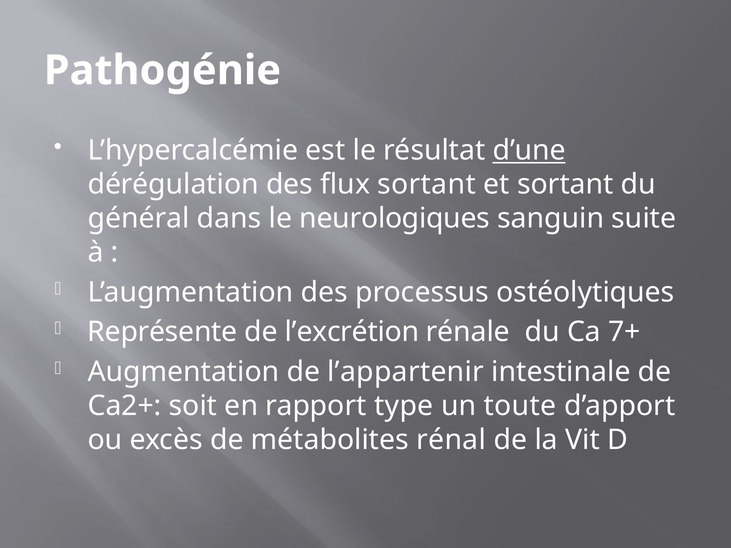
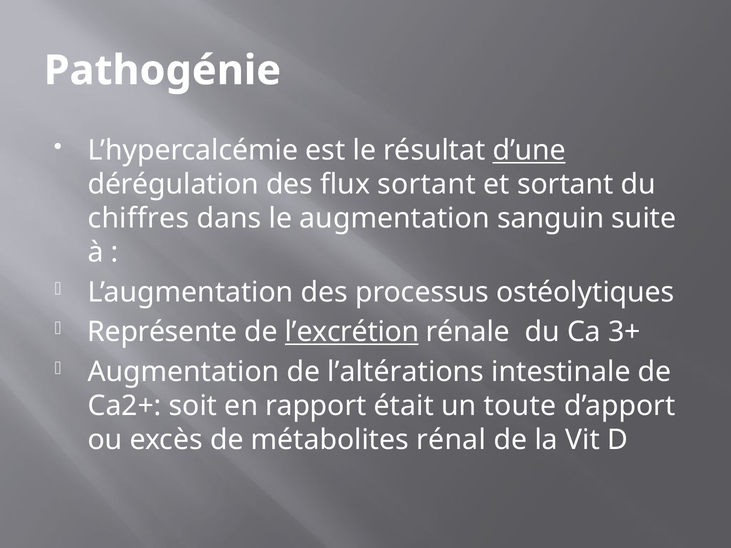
général: général -> chiffres
le neurologiques: neurologiques -> augmentation
l’excrétion underline: none -> present
7+: 7+ -> 3+
l’appartenir: l’appartenir -> l’altérations
type: type -> était
